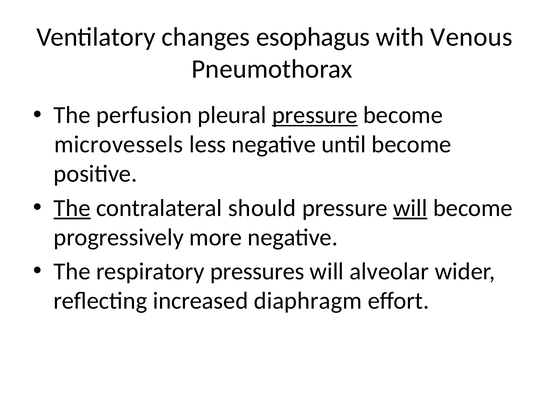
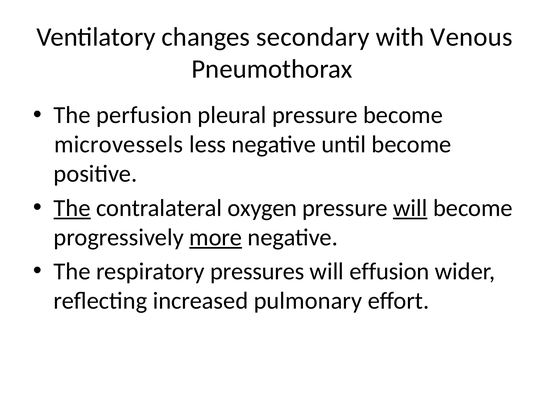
esophagus: esophagus -> secondary
pressure at (315, 115) underline: present -> none
should: should -> oxygen
more underline: none -> present
alveolar: alveolar -> effusion
diaphragm: diaphragm -> pulmonary
